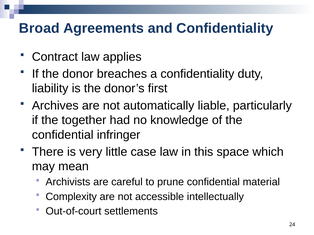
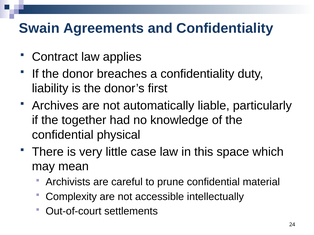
Broad: Broad -> Swain
infringer: infringer -> physical
